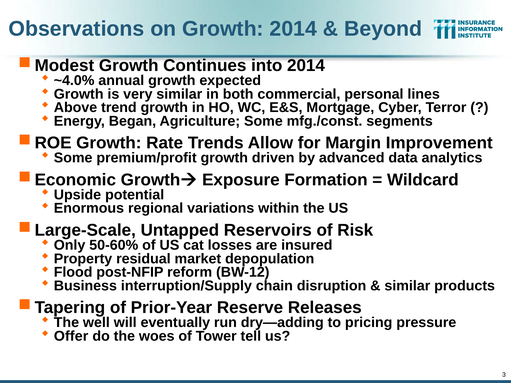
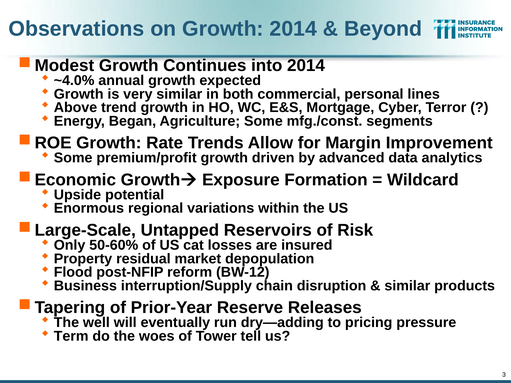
Offer: Offer -> Term
